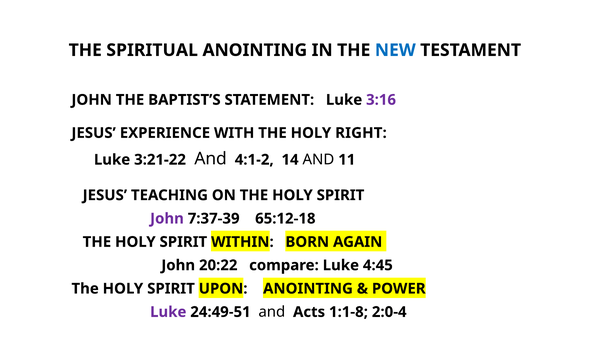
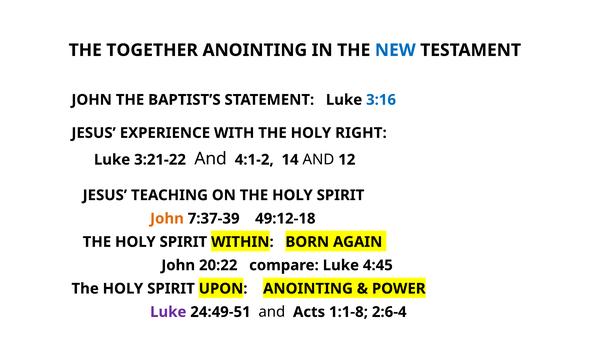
SPIRITUAL: SPIRITUAL -> TOGETHER
3:16 colour: purple -> blue
11: 11 -> 12
John at (167, 219) colour: purple -> orange
65:12-18: 65:12-18 -> 49:12-18
2:0-4: 2:0-4 -> 2:6-4
